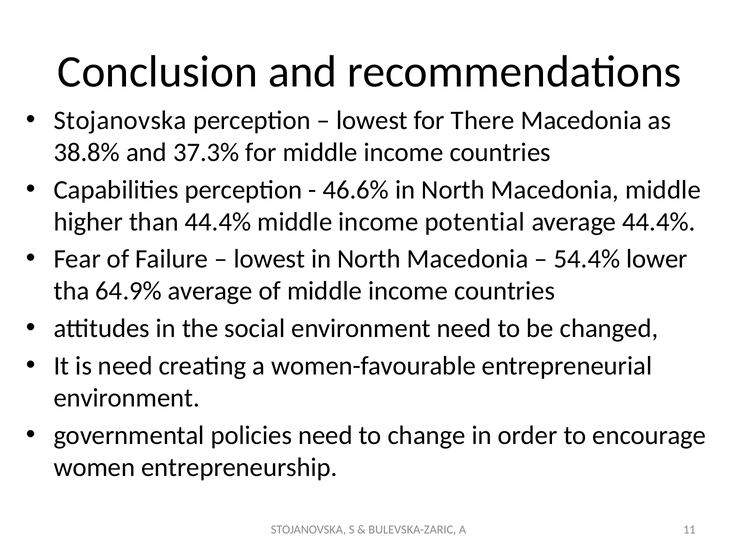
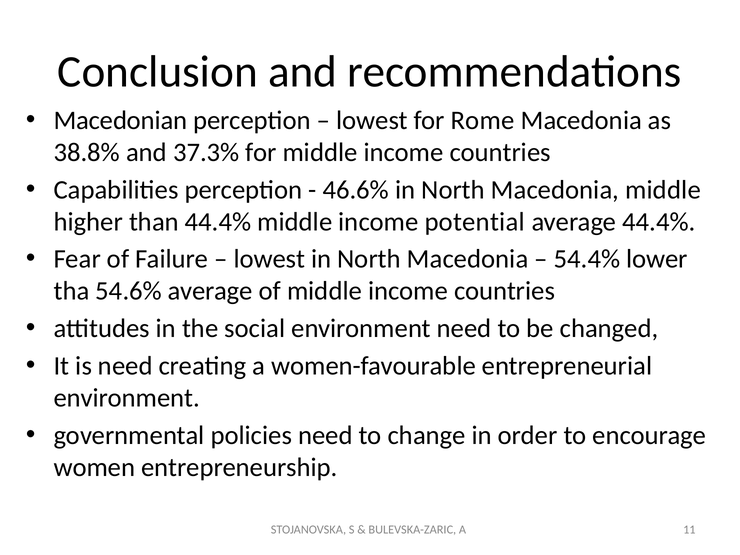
Stojanovska at (120, 120): Stojanovska -> Macedonian
There: There -> Rome
64.9%: 64.9% -> 54.6%
